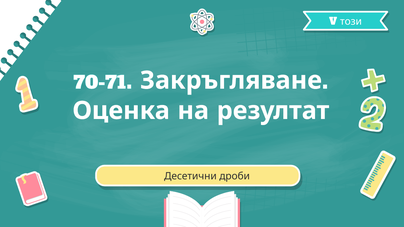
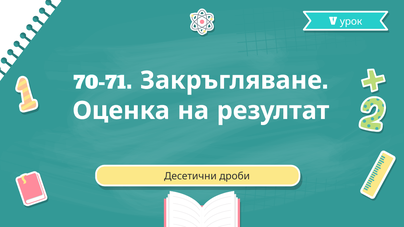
този: този -> урок
